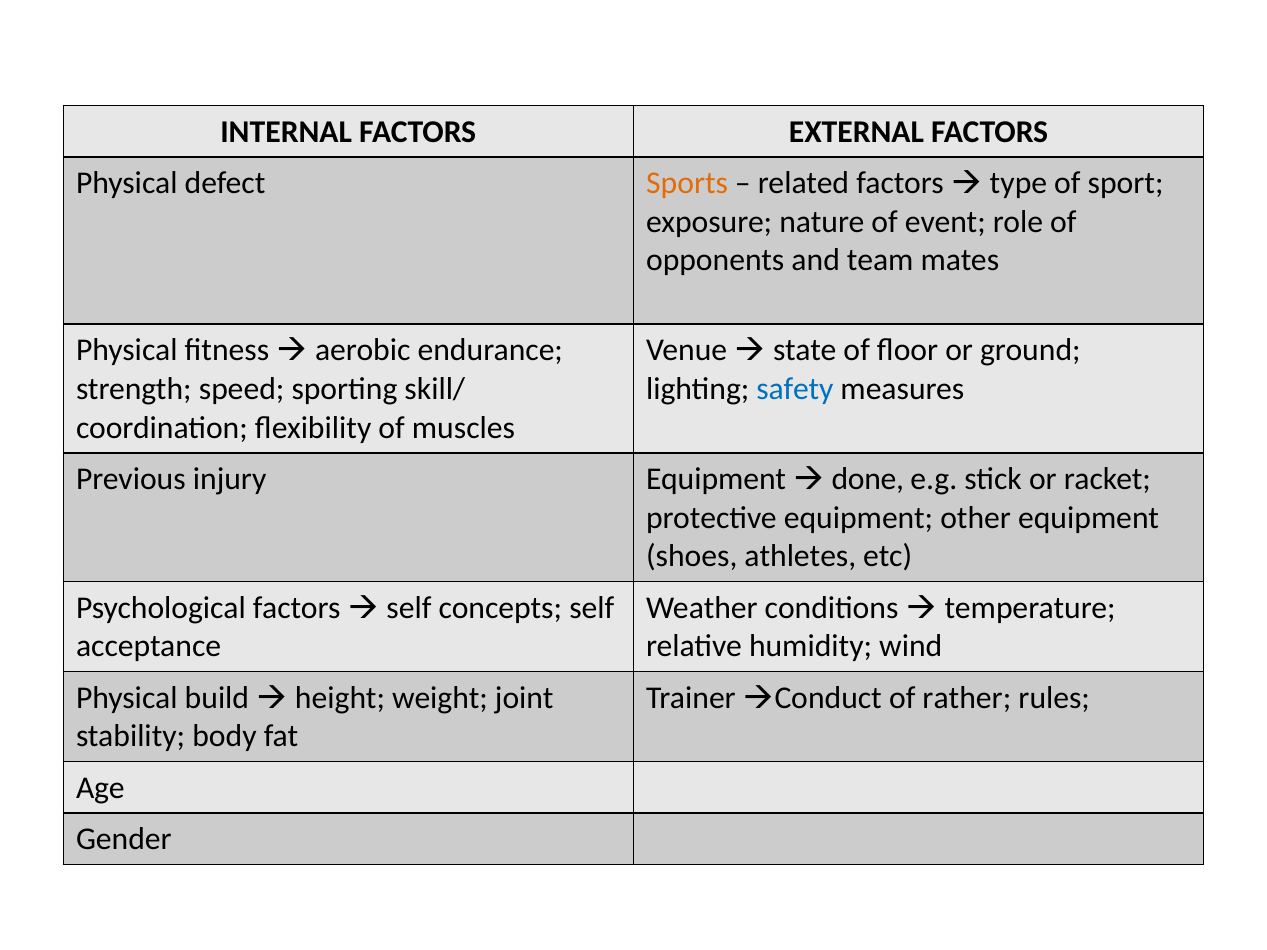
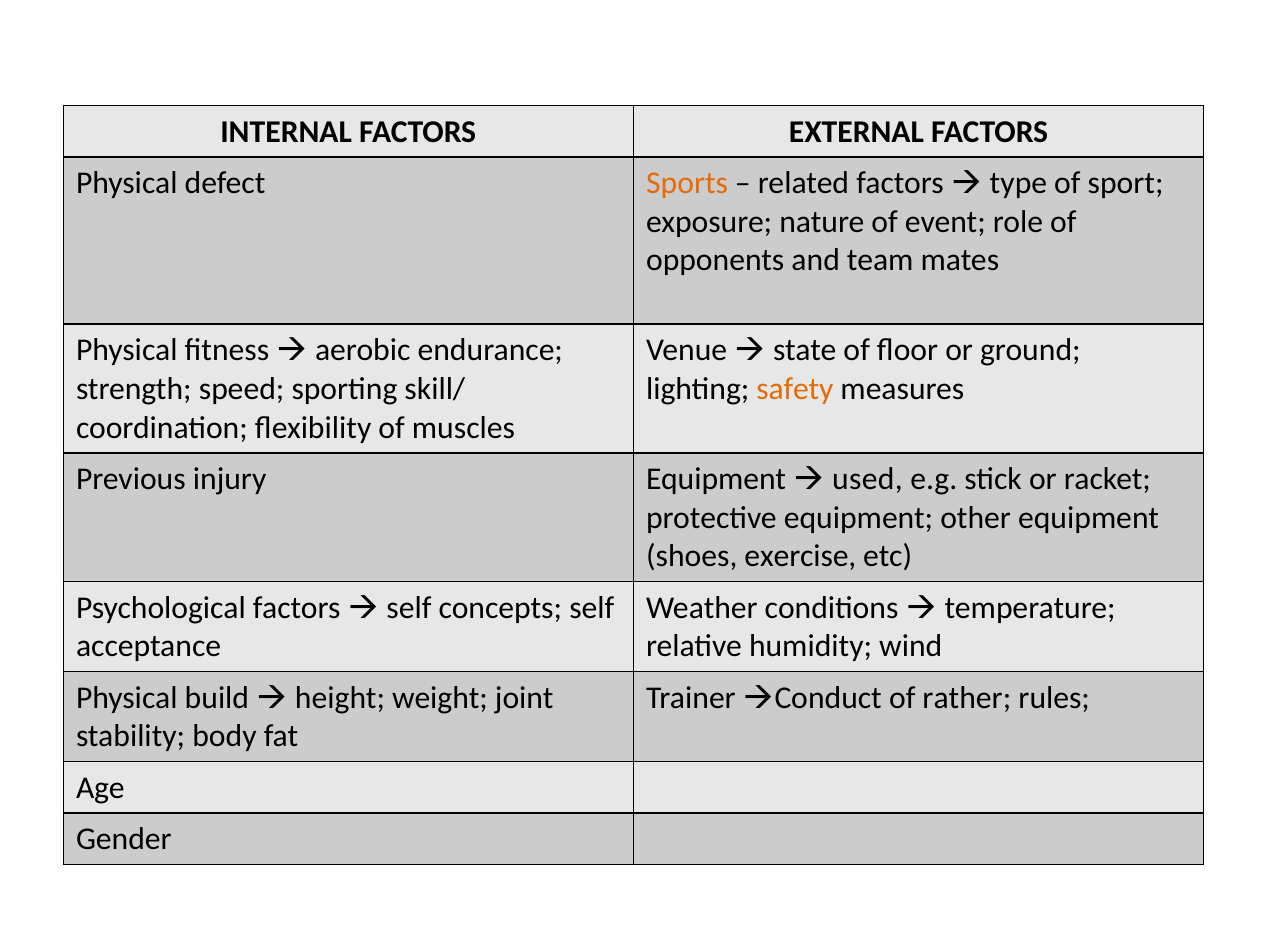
safety colour: blue -> orange
done: done -> used
athletes: athletes -> exercise
